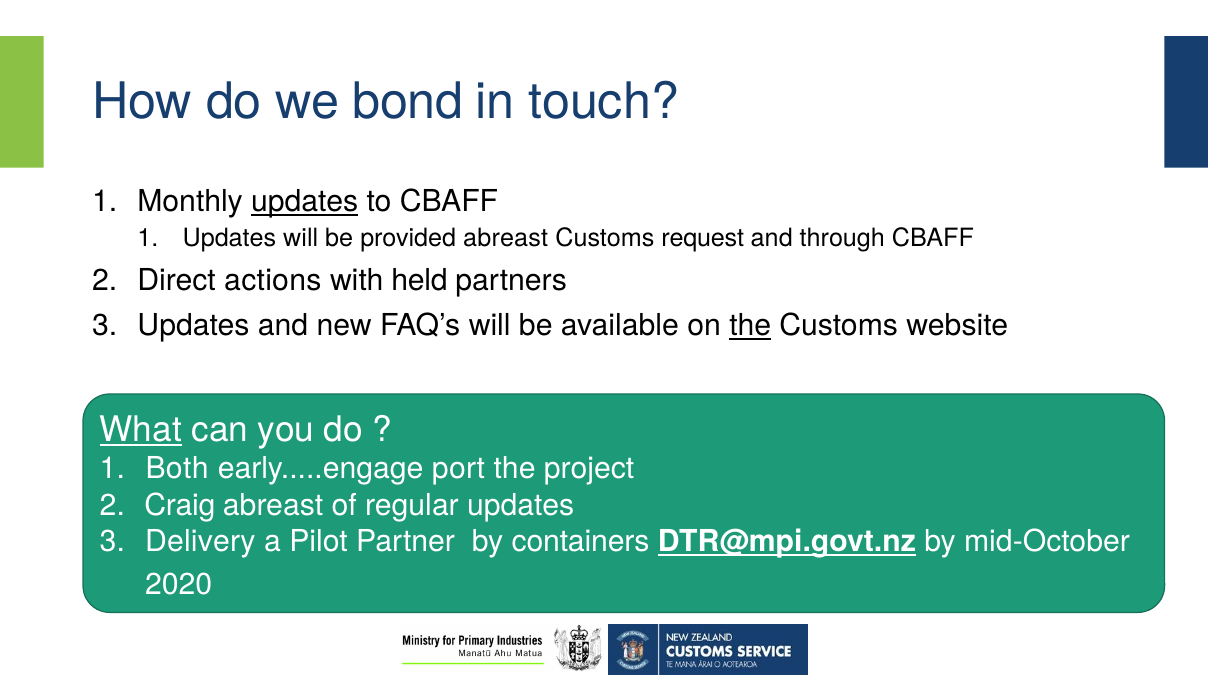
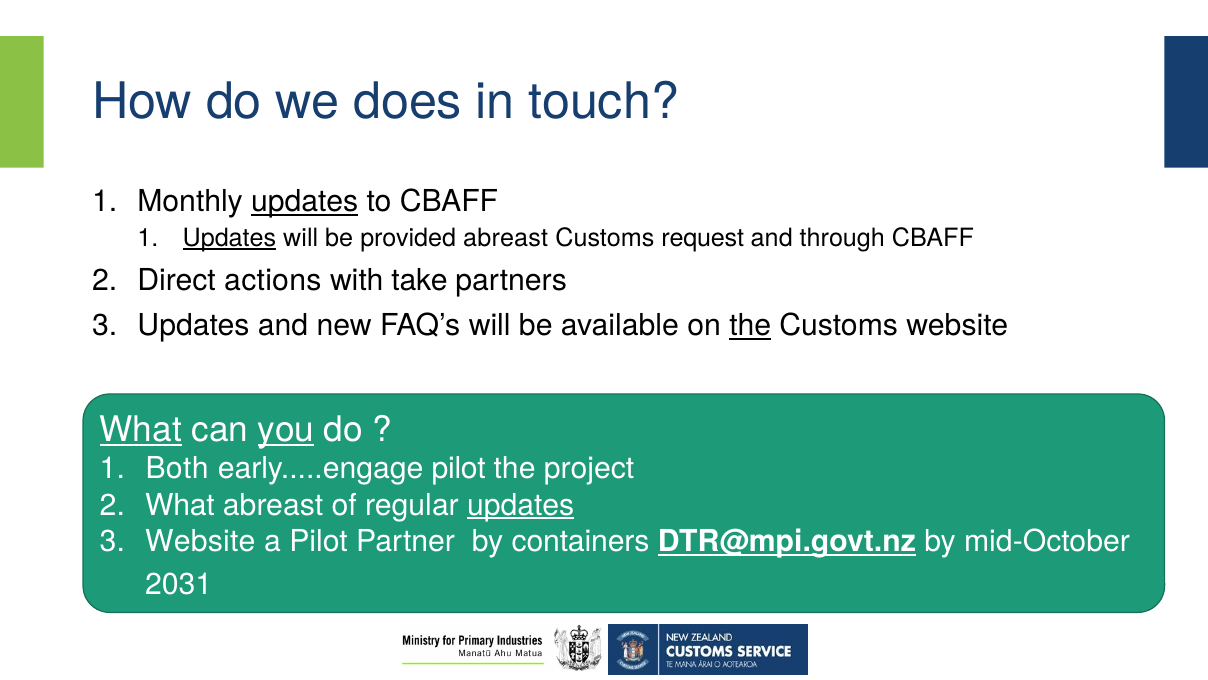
bond: bond -> does
Updates at (229, 238) underline: none -> present
held: held -> take
you underline: none -> present
early.....engage port: port -> pilot
Craig at (180, 505): Craig -> What
updates at (521, 505) underline: none -> present
Delivery at (200, 541): Delivery -> Website
2020: 2020 -> 2031
